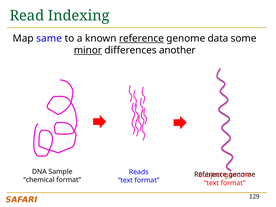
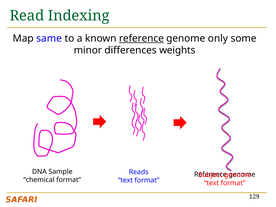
data: data -> only
minor underline: present -> none
another: another -> weights
